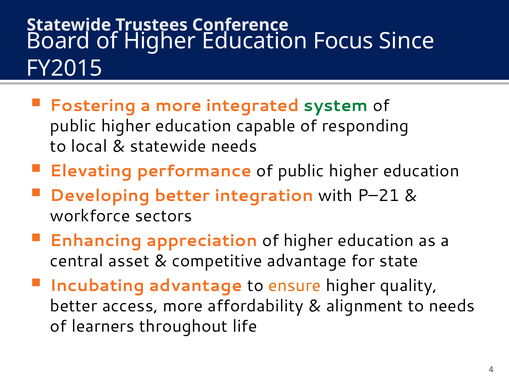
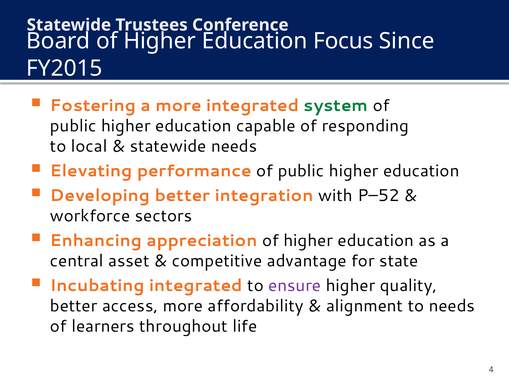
P–21: P–21 -> P–52
Incubating advantage: advantage -> integrated
ensure colour: orange -> purple
